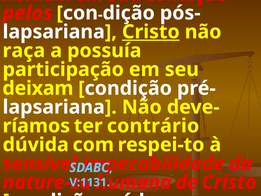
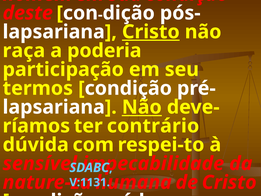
pelos: pelos -> deste
possuía: possuía -> poderia
deixam: deixam -> termos
Não at (142, 107) underline: none -> present
